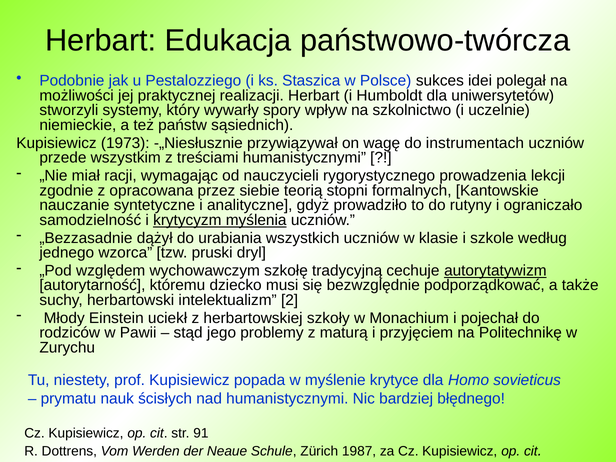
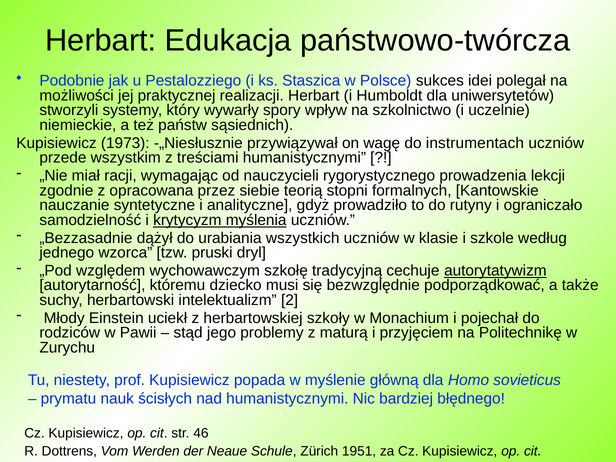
krytyce: krytyce -> główną
91: 91 -> 46
1987: 1987 -> 1951
